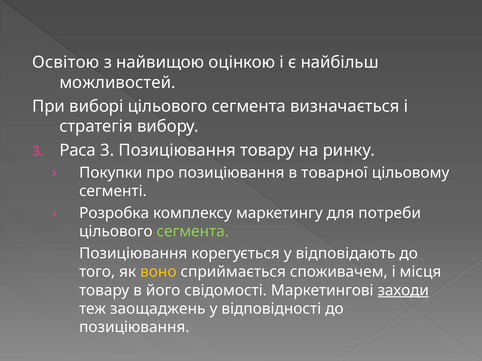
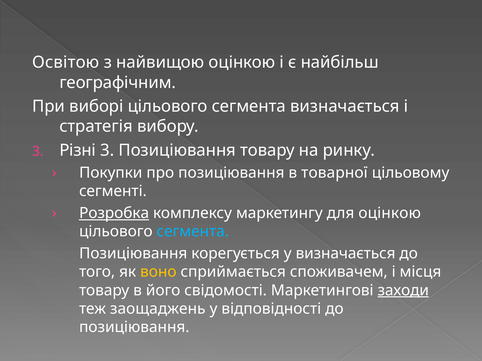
можливостей: можливостей -> географічним
Раса: Раса -> Різні
Розробка underline: none -> present
для потреби: потреби -> оцінкою
сегмента at (193, 232) colour: light green -> light blue
у відповідають: відповідають -> визначається
